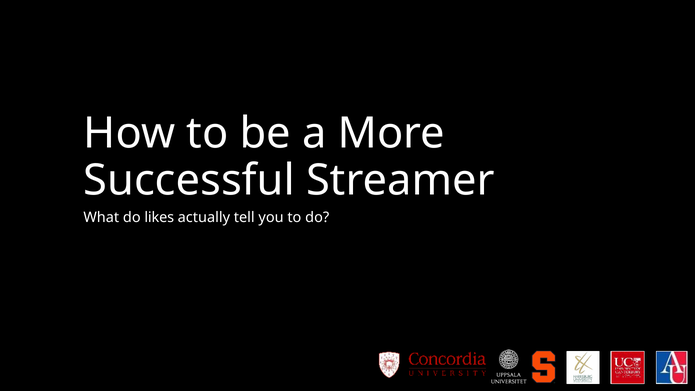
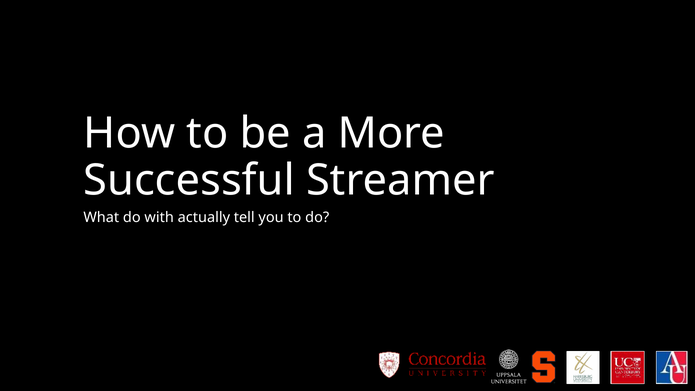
likes: likes -> with
